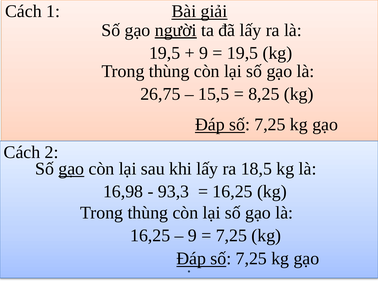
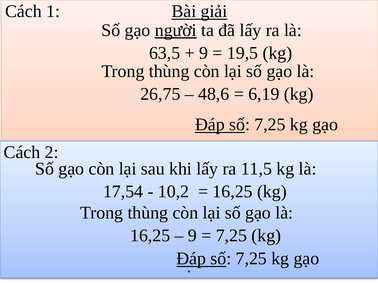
19,5 at (165, 53): 19,5 -> 63,5
15,5: 15,5 -> 48,6
8,25: 8,25 -> 6,19
gạo at (71, 169) underline: present -> none
18,5: 18,5 -> 11,5
16,98: 16,98 -> 17,54
93,3: 93,3 -> 10,2
